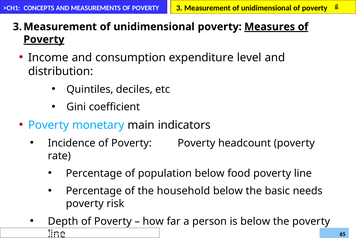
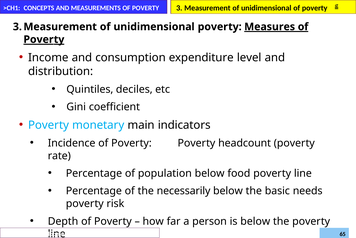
household: household -> necessarily
